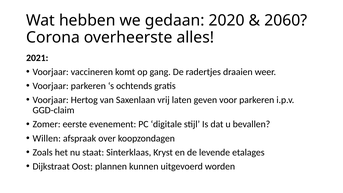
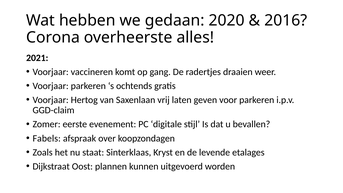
2060: 2060 -> 2016
Willen: Willen -> Fabels
